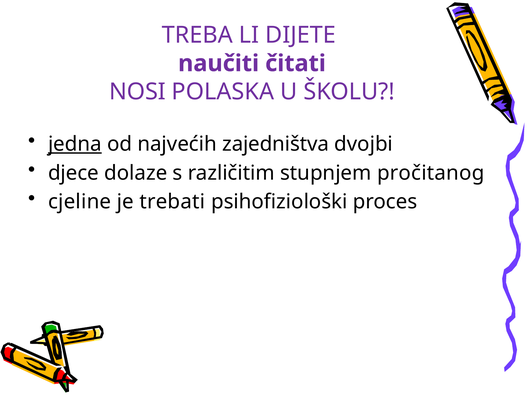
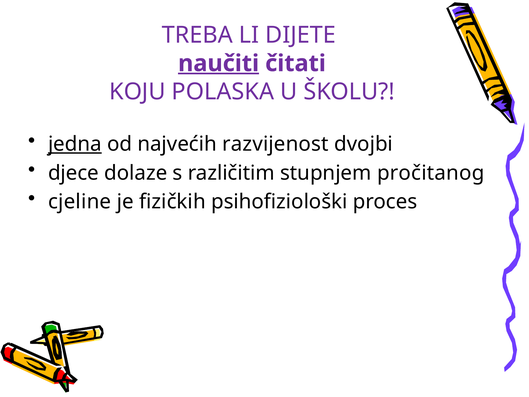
naučiti underline: none -> present
NOSI: NOSI -> KOJU
zajedništva: zajedništva -> razvijenost
trebati: trebati -> fizičkih
